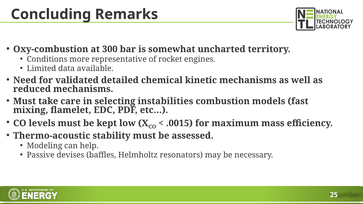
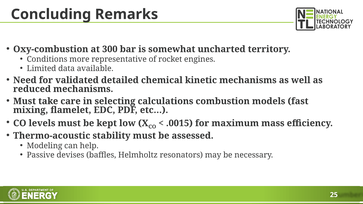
instabilities: instabilities -> calculations
